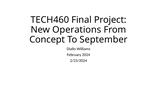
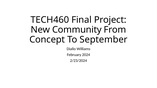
Operations: Operations -> Community
